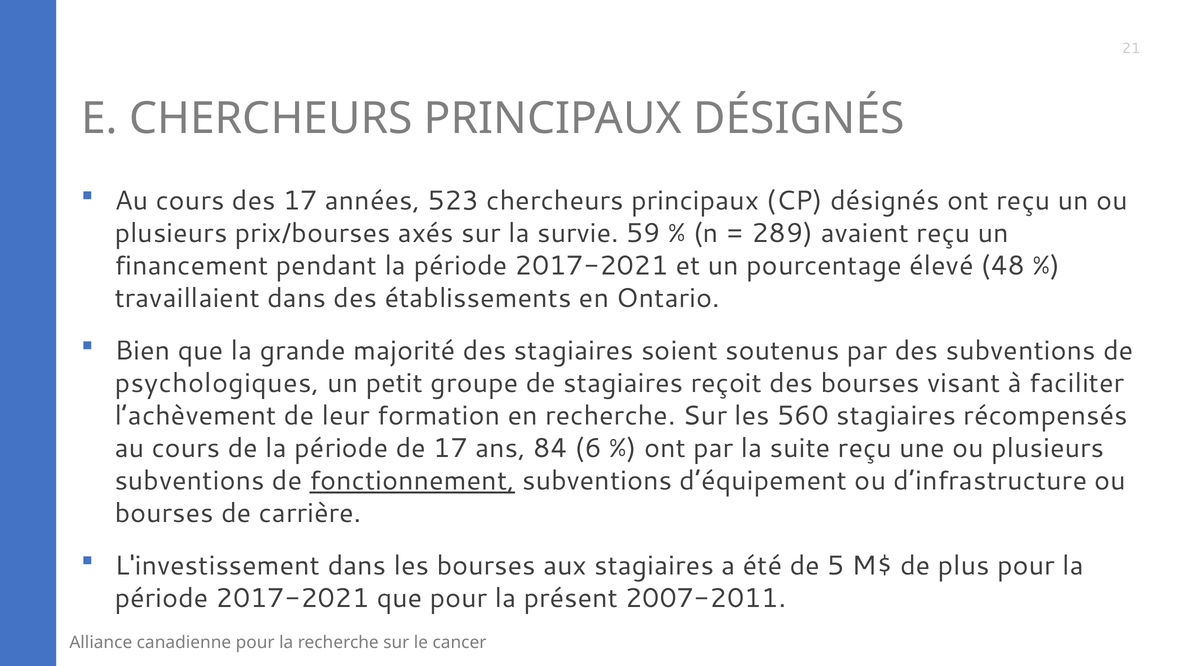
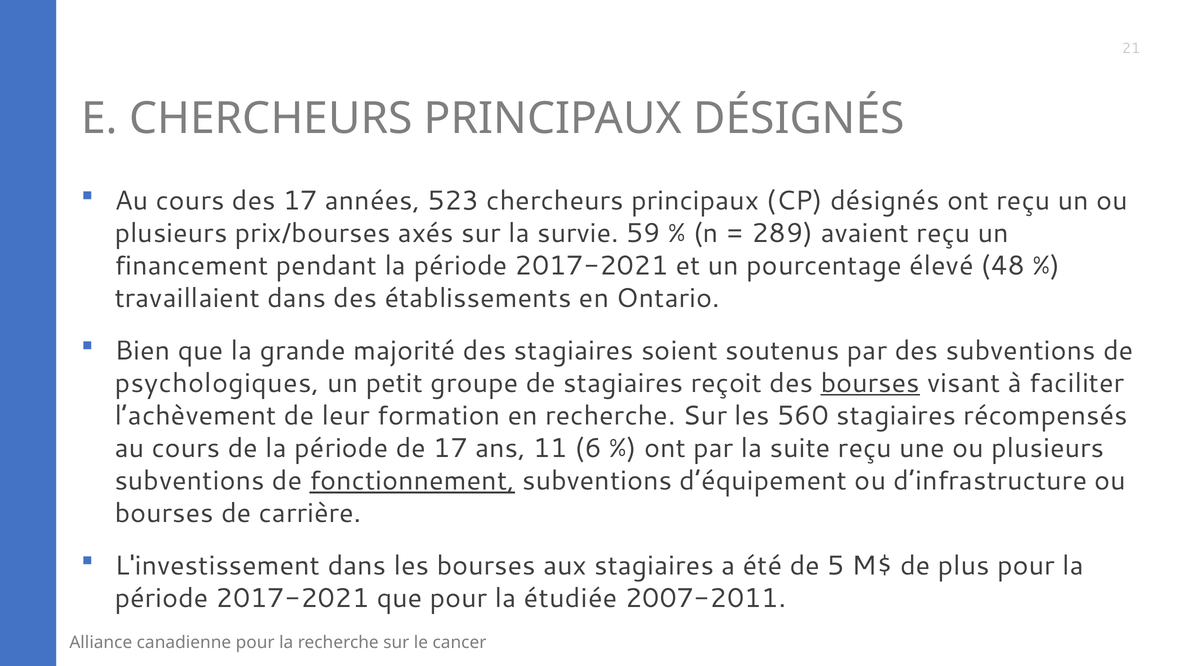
bourses at (870, 383) underline: none -> present
84: 84 -> 11
présent: présent -> étudiée
